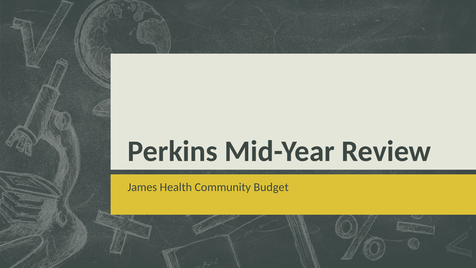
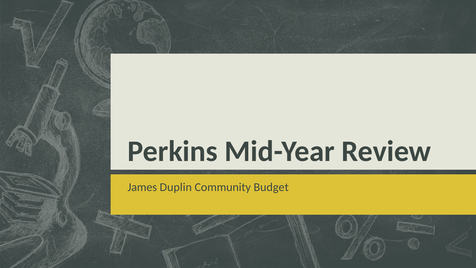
Health: Health -> Duplin
